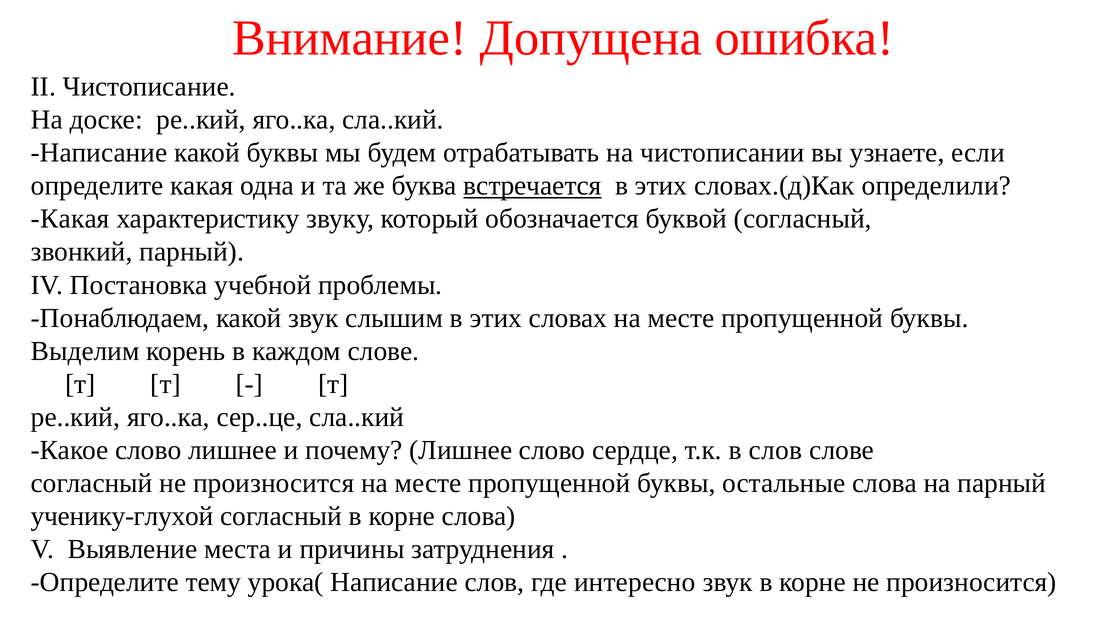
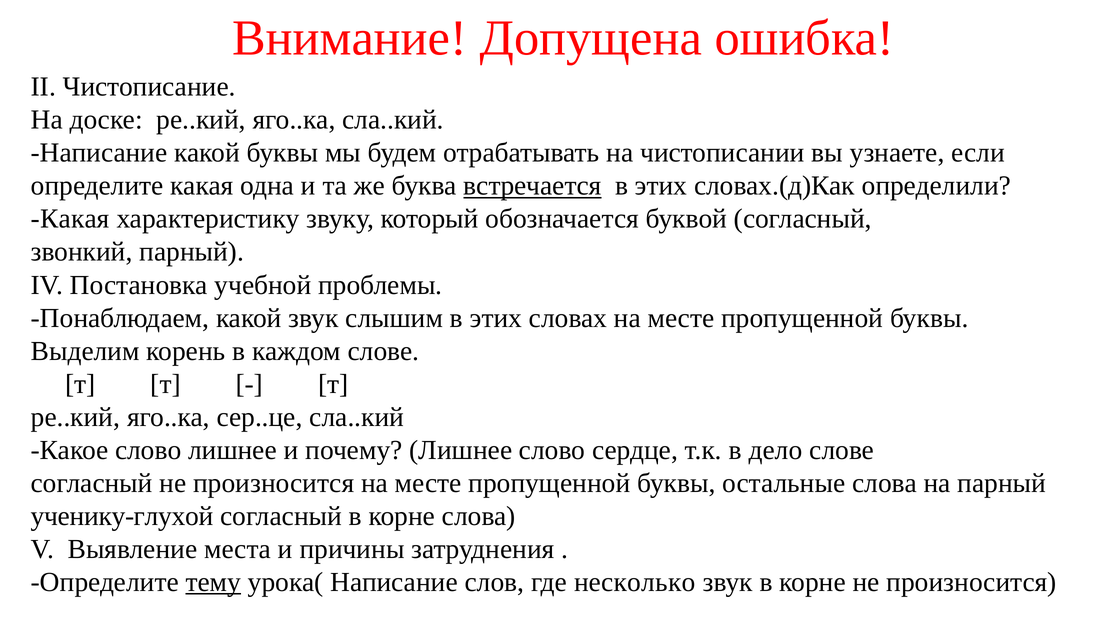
в слов: слов -> дело
тему underline: none -> present
интересно: интересно -> несколько
